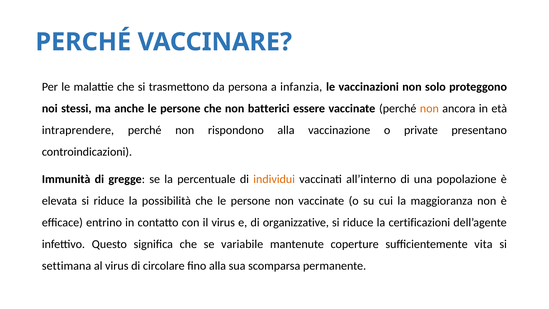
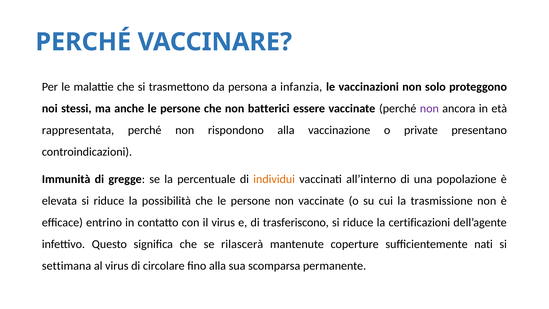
non at (429, 109) colour: orange -> purple
intraprendere: intraprendere -> rappresentata
maggioranza: maggioranza -> trasmissione
organizzative: organizzative -> trasferiscono
variabile: variabile -> rilascerà
vita: vita -> nati
